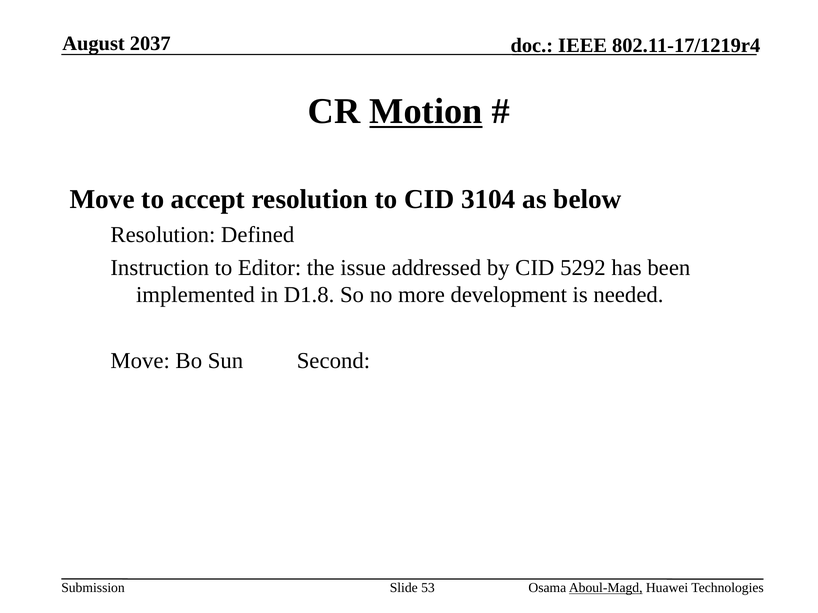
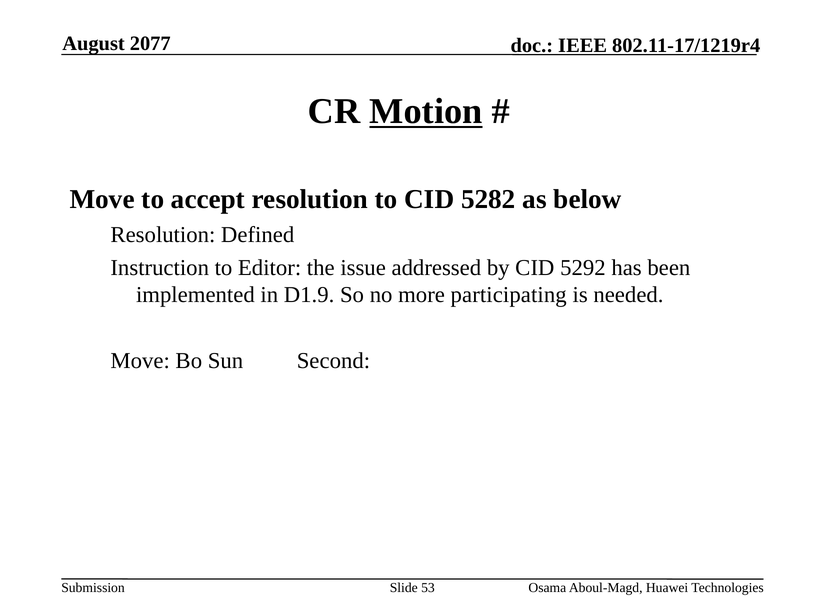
2037: 2037 -> 2077
3104: 3104 -> 5282
D1.8: D1.8 -> D1.9
development: development -> participating
Aboul-Magd underline: present -> none
